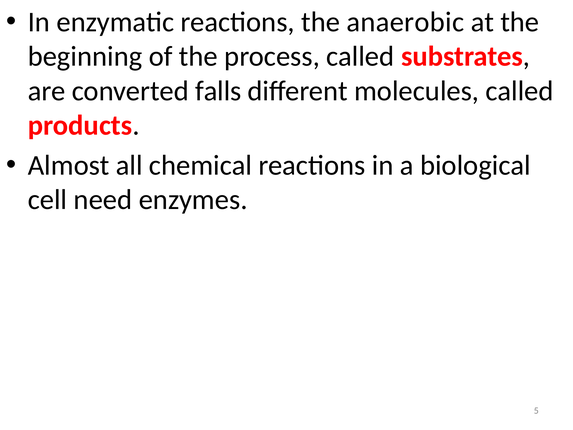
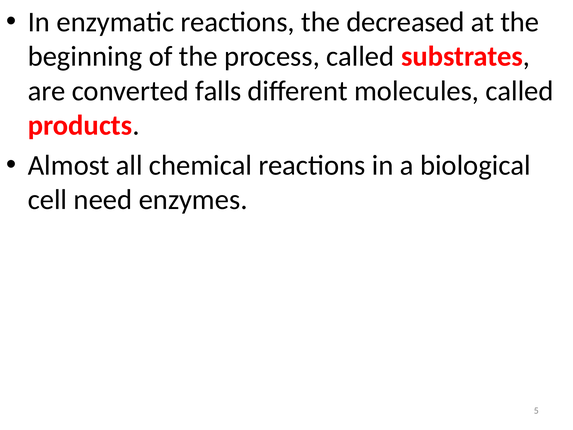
anaerobic: anaerobic -> decreased
